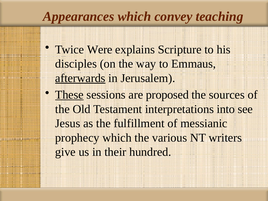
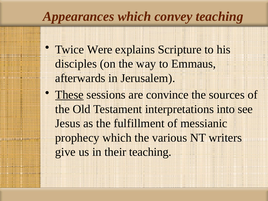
afterwards underline: present -> none
proposed: proposed -> convince
their hundred: hundred -> teaching
